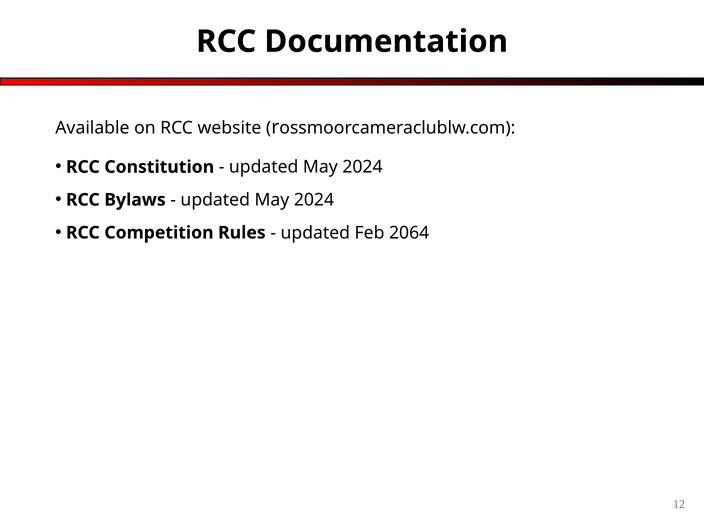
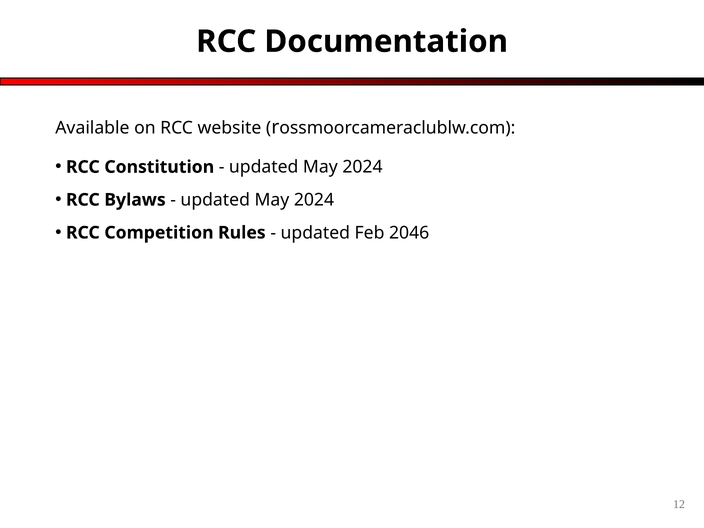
2064: 2064 -> 2046
